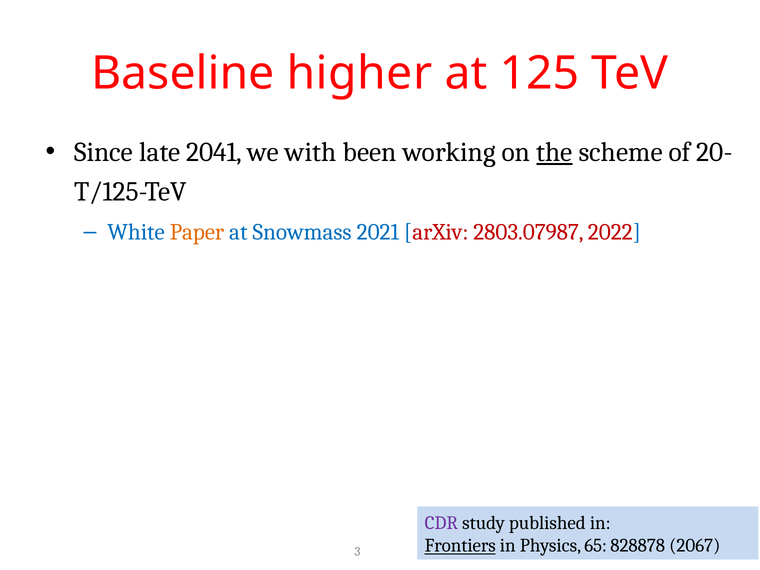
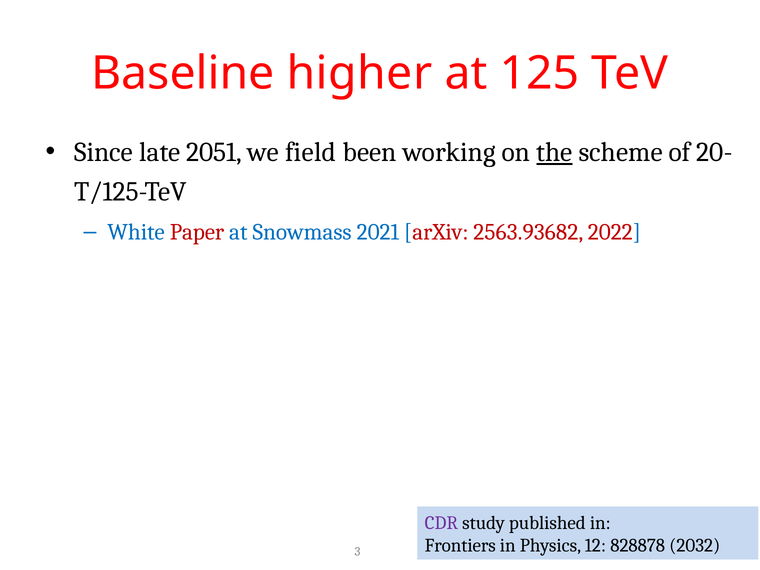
2041: 2041 -> 2051
with: with -> field
Paper colour: orange -> red
2803.07987: 2803.07987 -> 2563.93682
Frontiers underline: present -> none
65: 65 -> 12
2067: 2067 -> 2032
